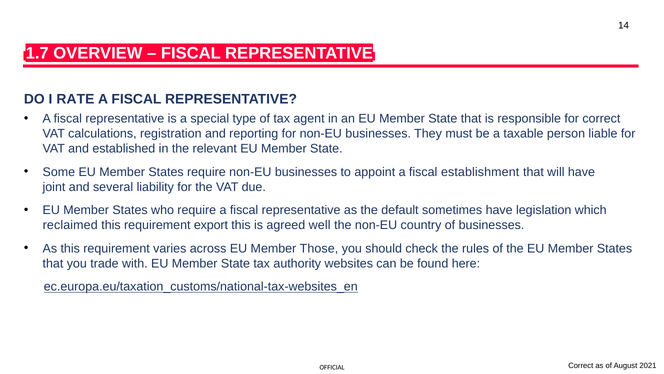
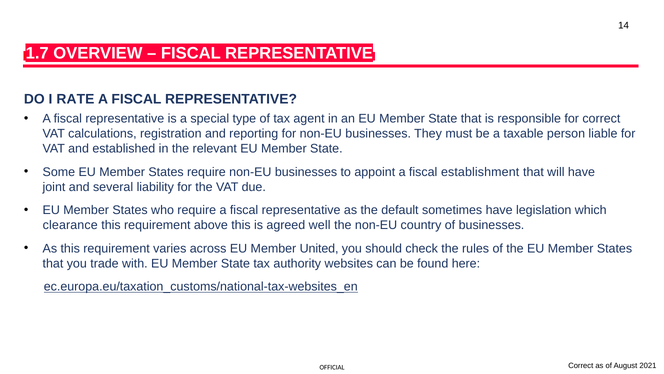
reclaimed: reclaimed -> clearance
export: export -> above
Those: Those -> United
